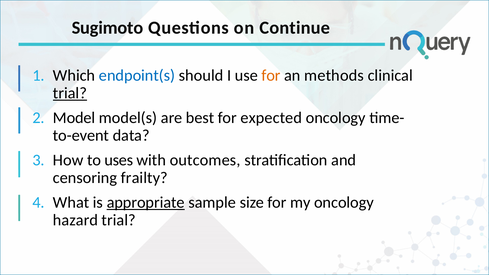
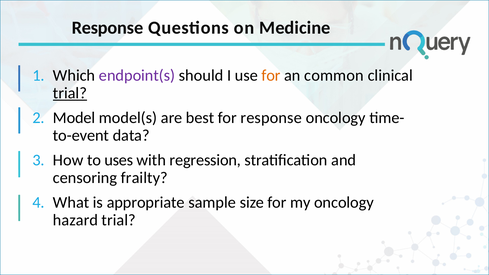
Sugimoto at (107, 28): Sugimoto -> Response
Continue: Continue -> Medicine
endpoint(s colour: blue -> purple
methods: methods -> common
for expected: expected -> response
outcomes: outcomes -> regression
appropriate underline: present -> none
